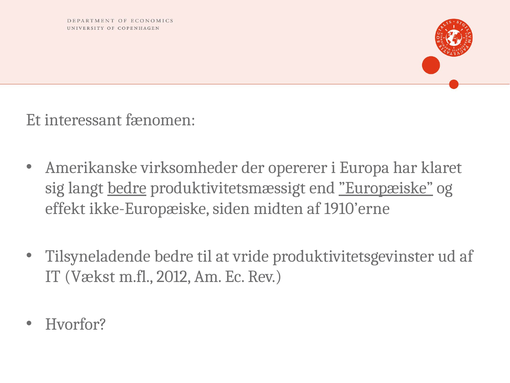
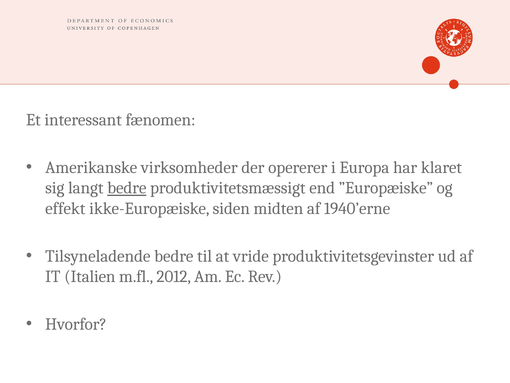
”Europæiske underline: present -> none
1910’erne: 1910’erne -> 1940’erne
Vækst: Vækst -> Italien
